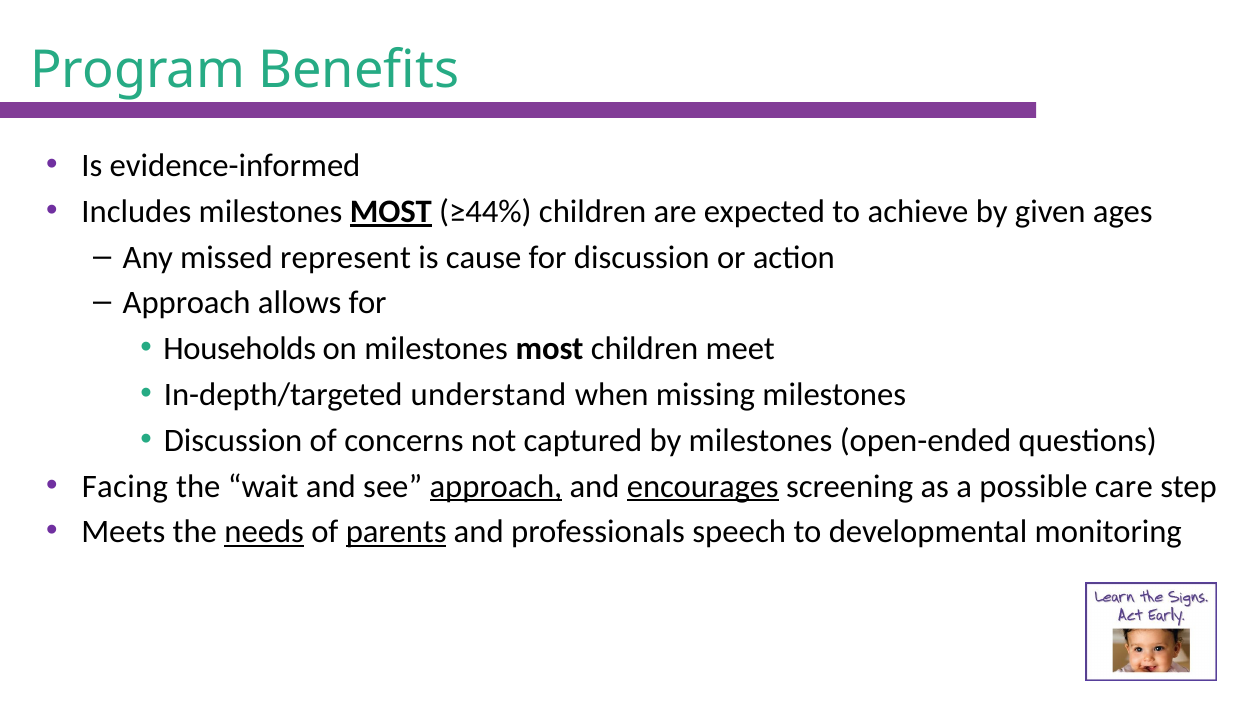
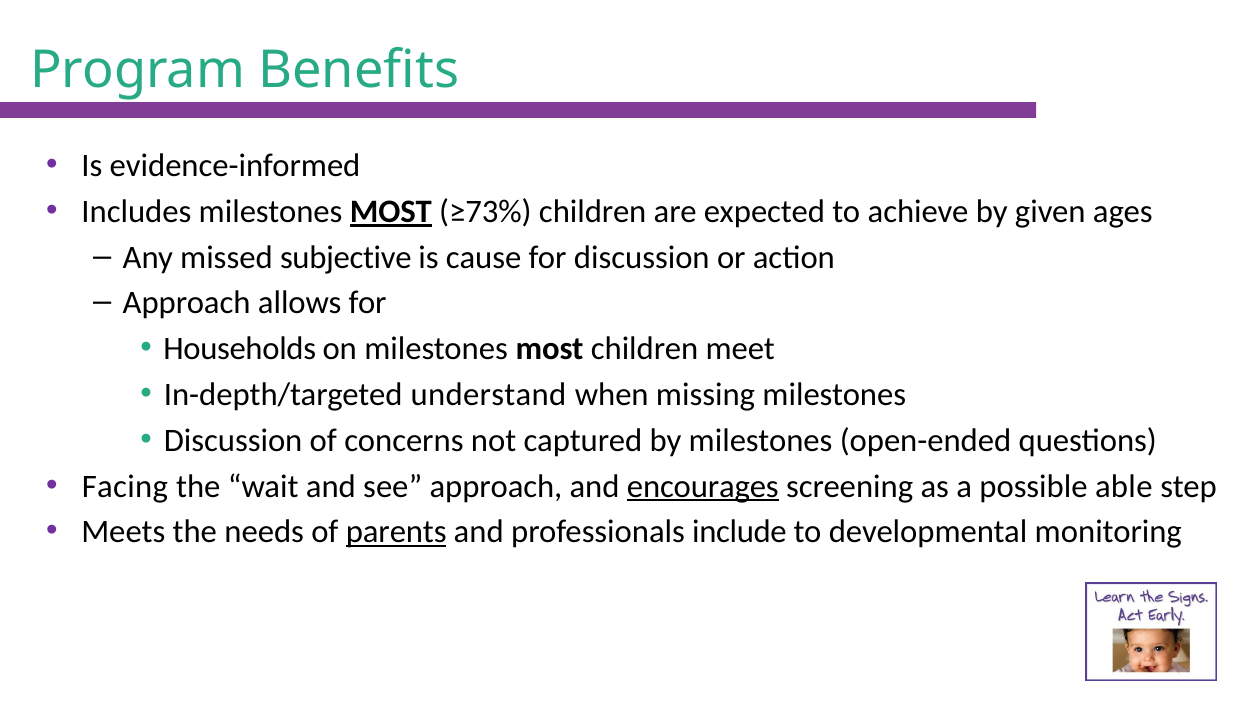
≥44%: ≥44% -> ≥73%
represent: represent -> subjective
approach at (496, 486) underline: present -> none
care: care -> able
needs underline: present -> none
speech: speech -> include
